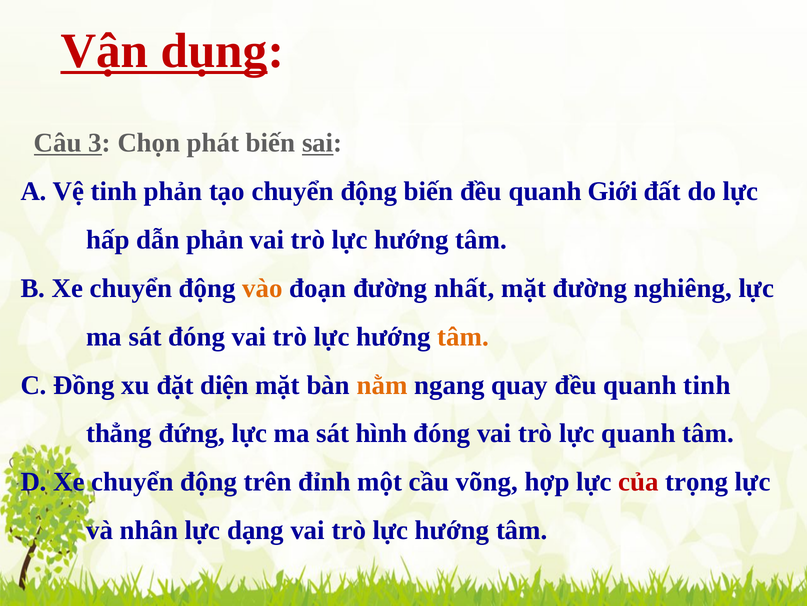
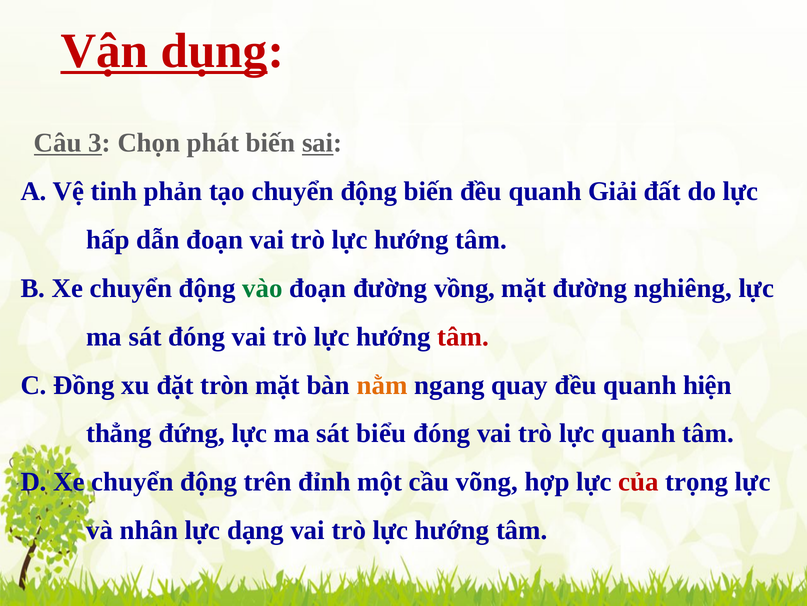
Giới: Giới -> Giải
dẫn phản: phản -> đoạn
vào colour: orange -> green
nhất: nhất -> vồng
tâm at (463, 336) colour: orange -> red
diện: diện -> tròn
quanh tinh: tinh -> hiện
hình: hình -> biểu
